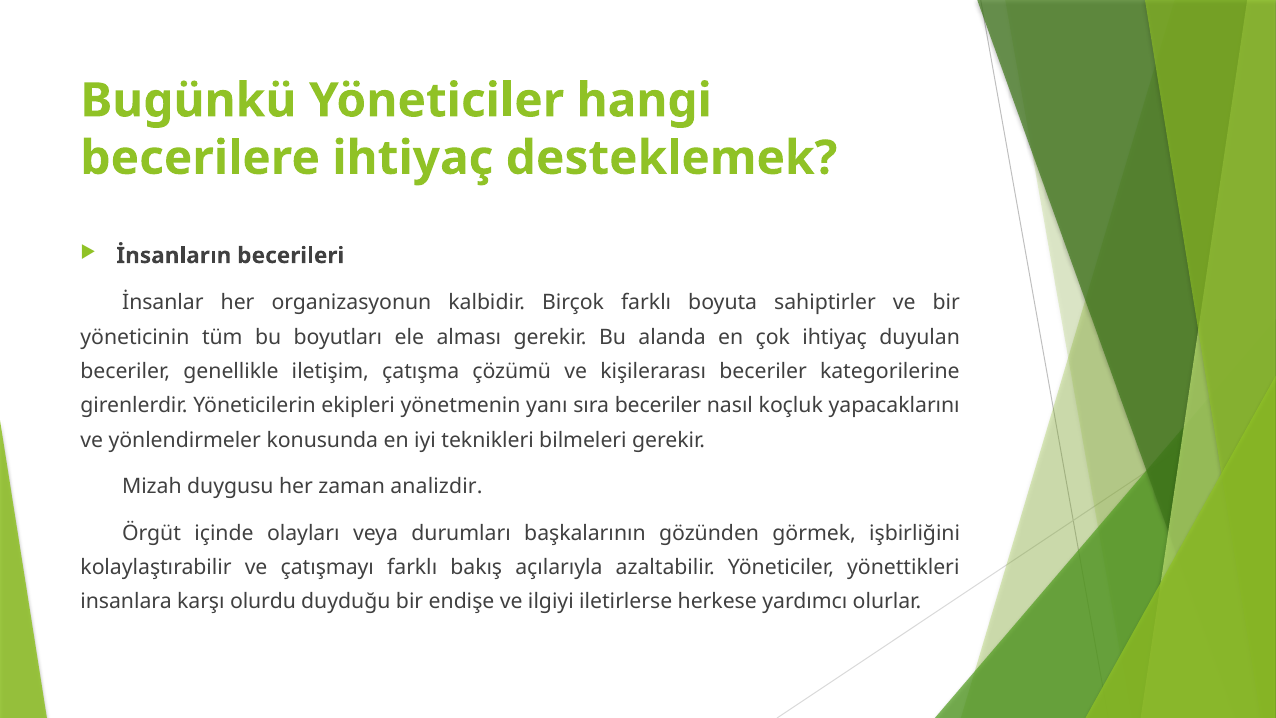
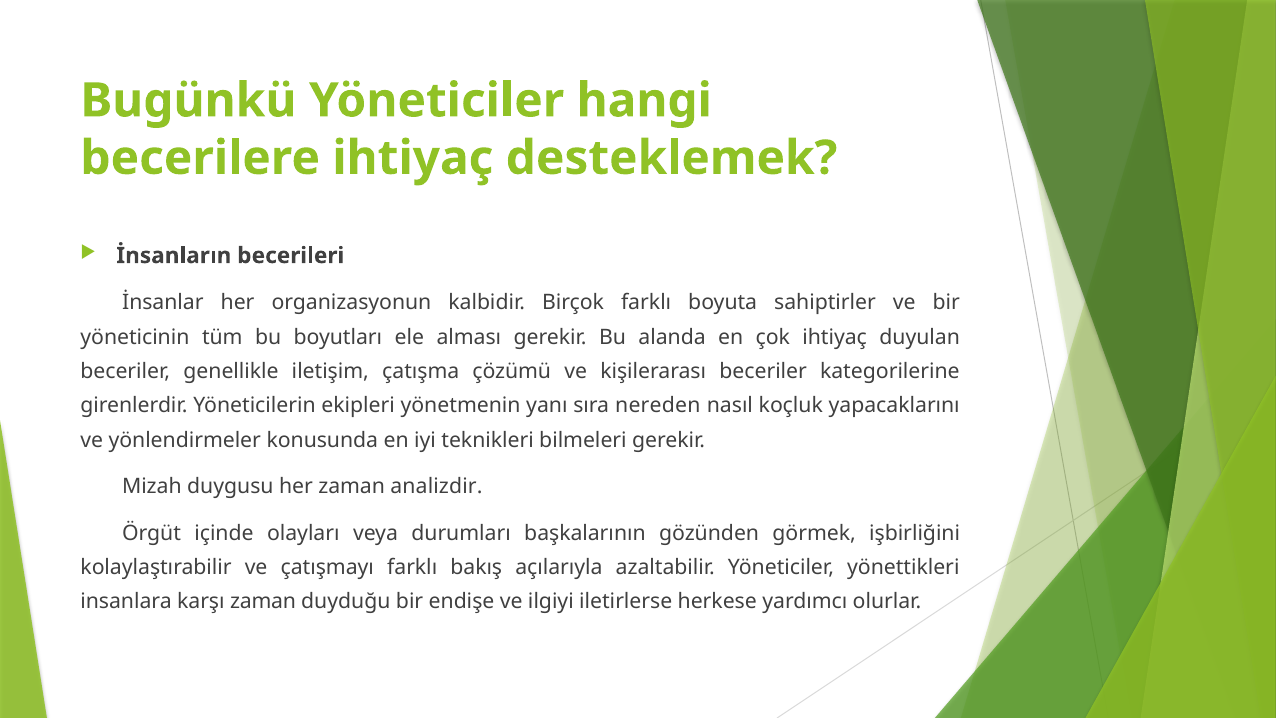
sıra beceriler: beceriler -> nereden
karşı olurdu: olurdu -> zaman
